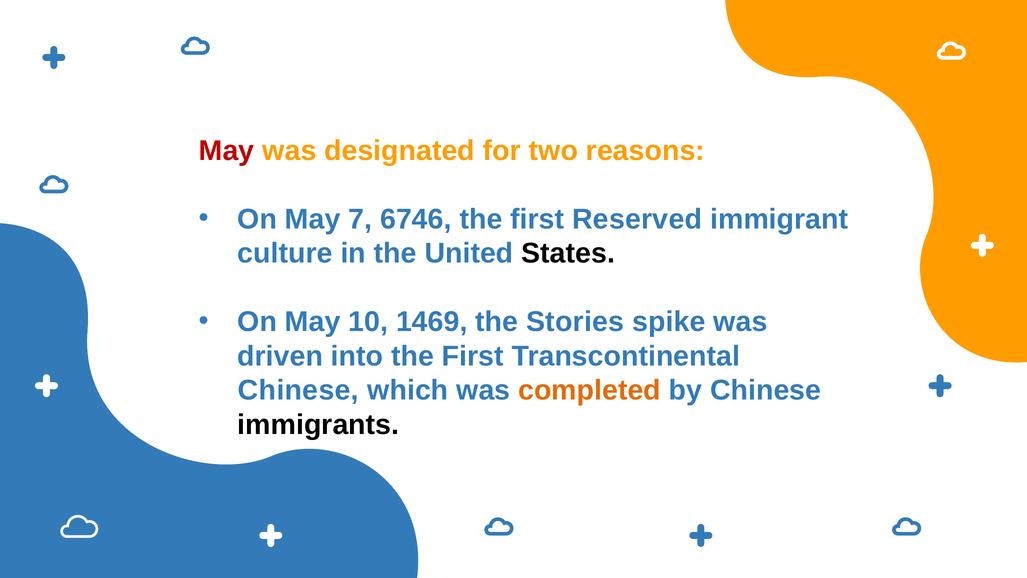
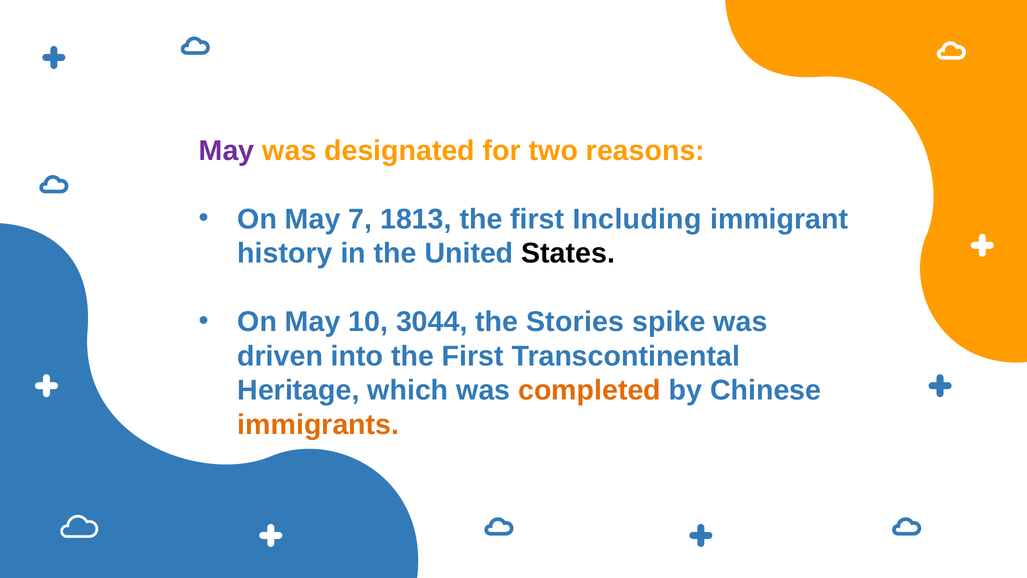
May at (227, 151) colour: red -> purple
6746: 6746 -> 1813
Reserved: Reserved -> Including
culture: culture -> history
1469: 1469 -> 3044
Chinese at (298, 390): Chinese -> Heritage
immigrants colour: black -> orange
